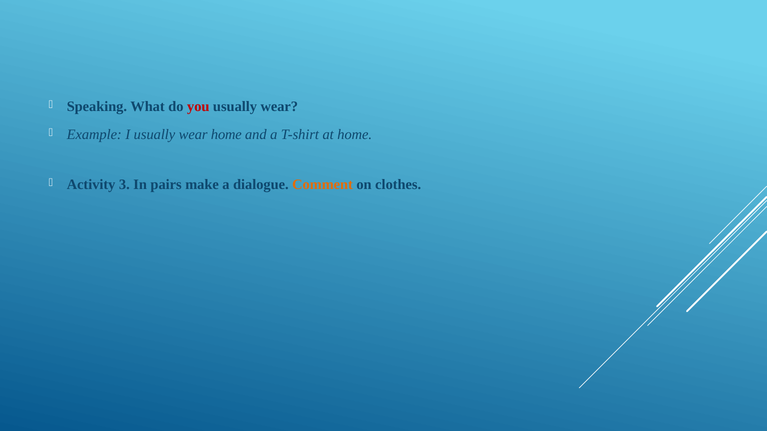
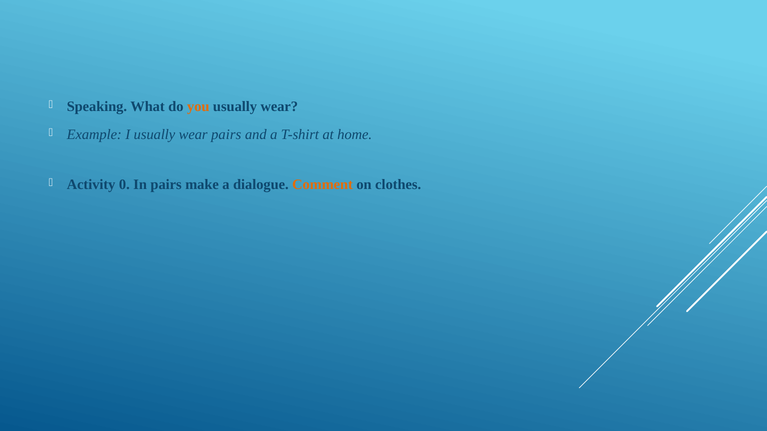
you colour: red -> orange
wear home: home -> pairs
3: 3 -> 0
